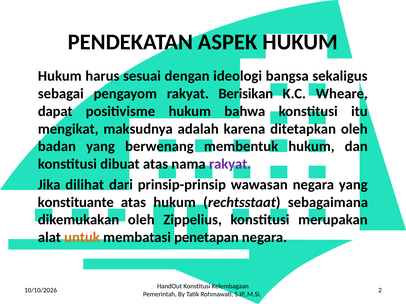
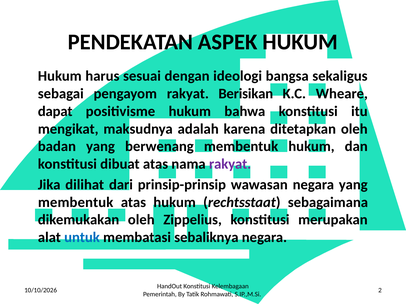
konstituante at (76, 203): konstituante -> membentuk
untuk colour: orange -> blue
penetapan: penetapan -> sebaliknya
